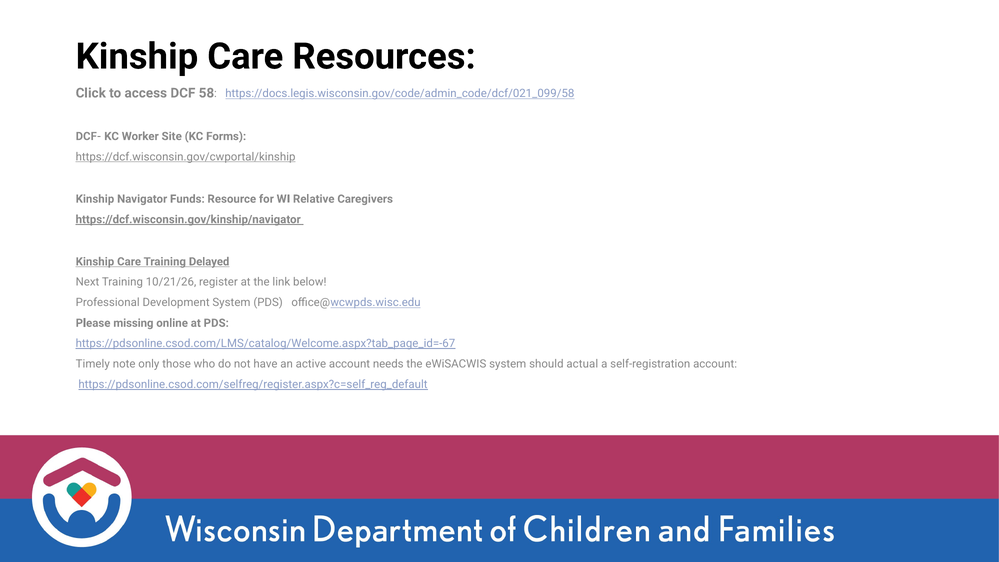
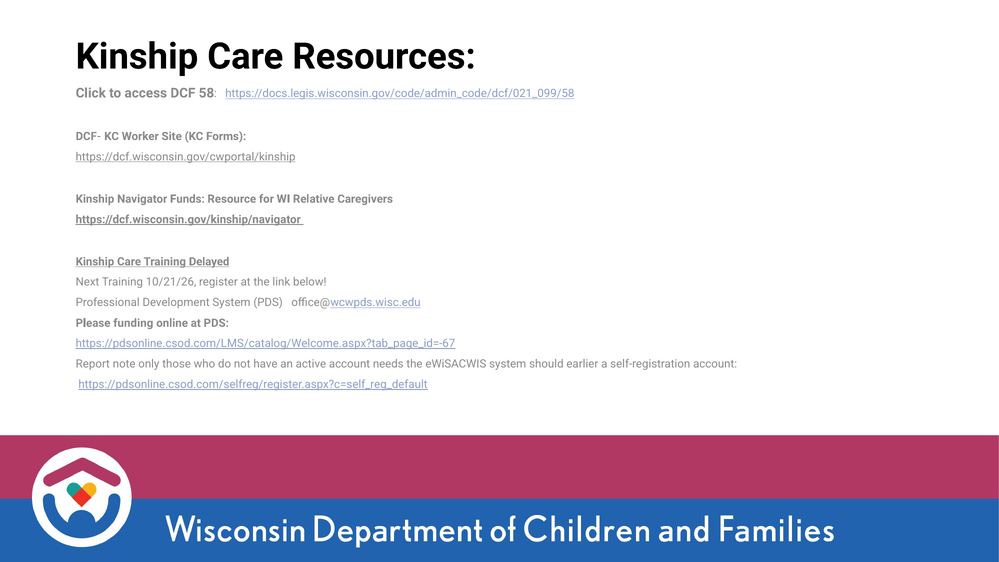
missing: missing -> funding
Timely: Timely -> Report
actual: actual -> earlier
